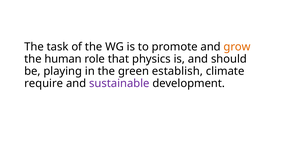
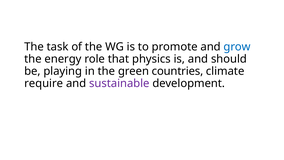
grow colour: orange -> blue
human: human -> energy
establish: establish -> countries
